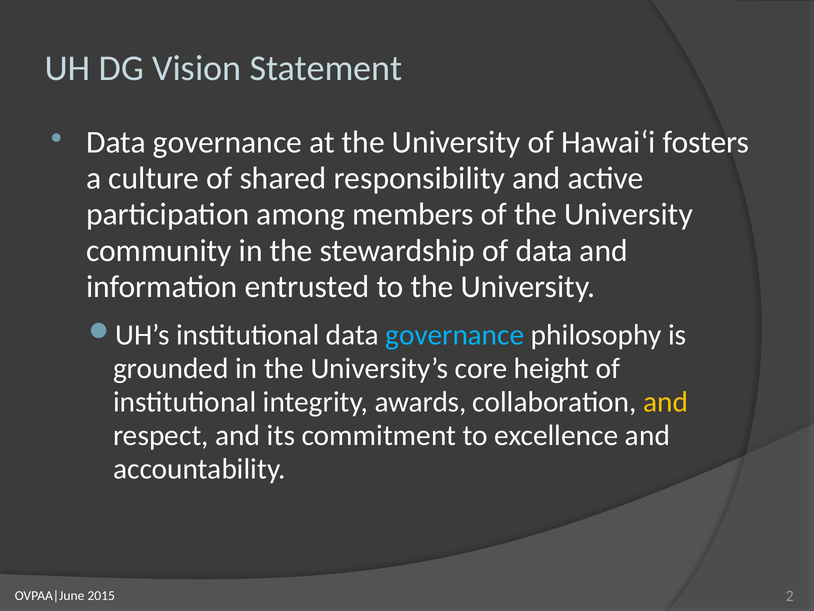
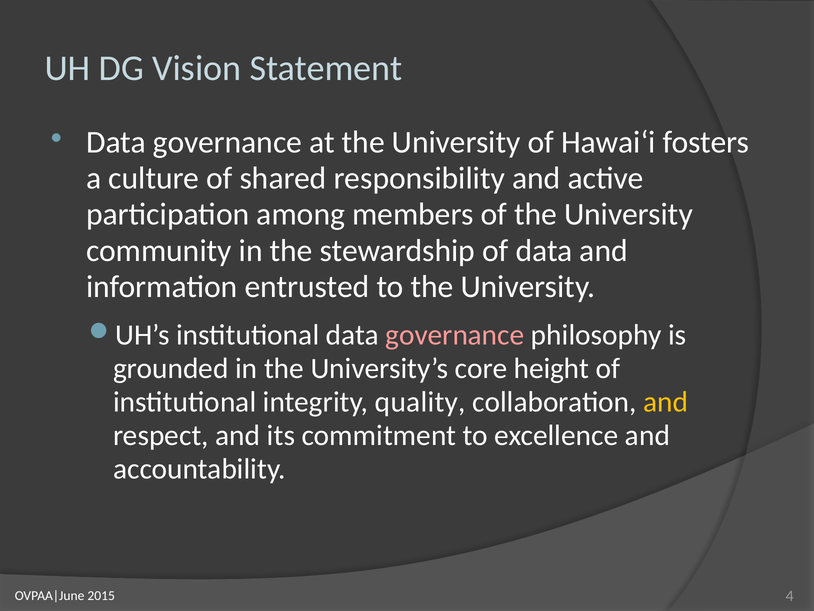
governance at (455, 335) colour: light blue -> pink
awards: awards -> quality
2: 2 -> 4
